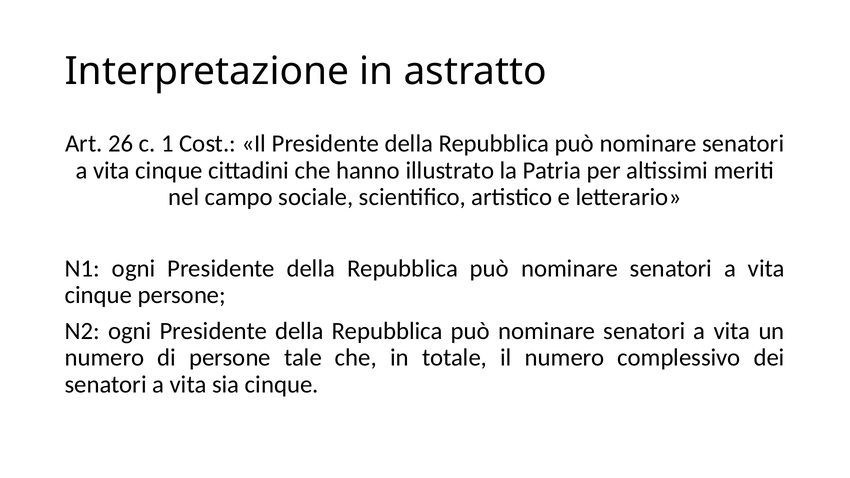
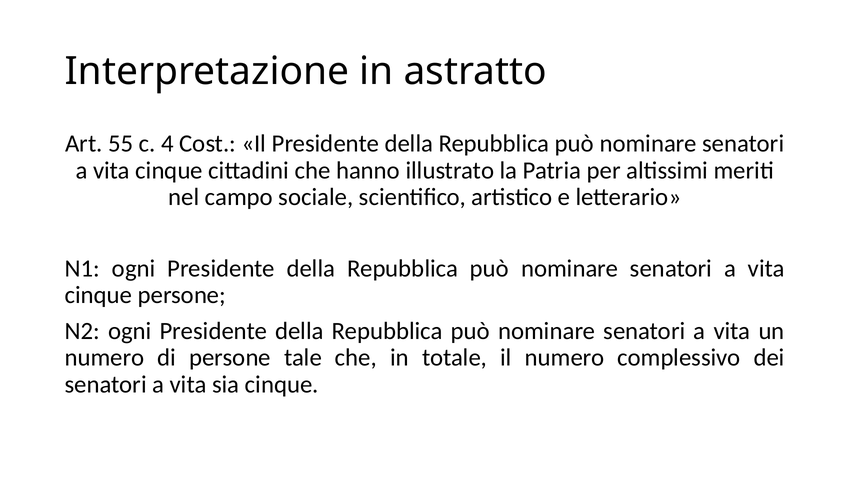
26: 26 -> 55
1: 1 -> 4
